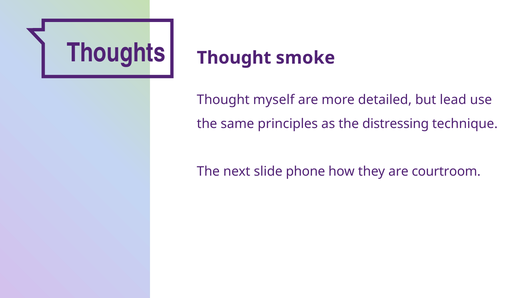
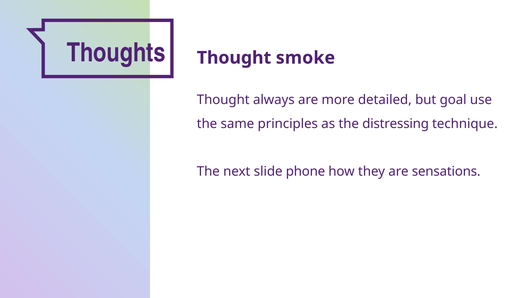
myself: myself -> always
lead: lead -> goal
courtroom: courtroom -> sensations
